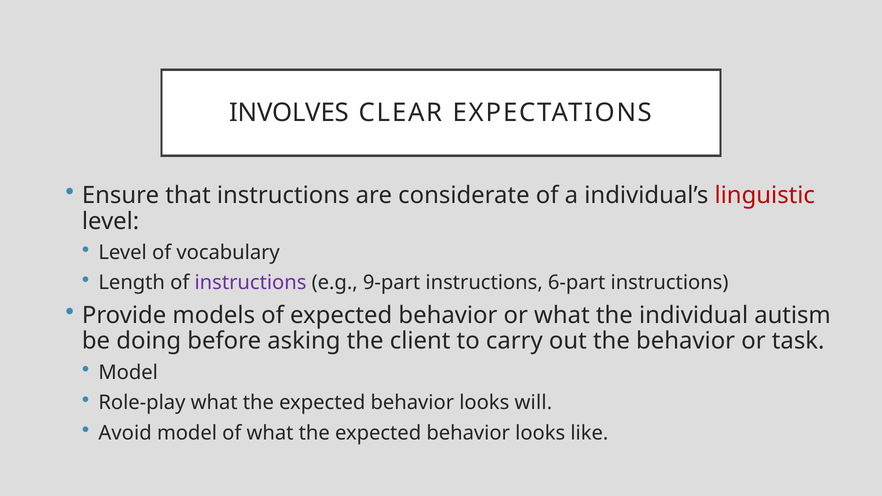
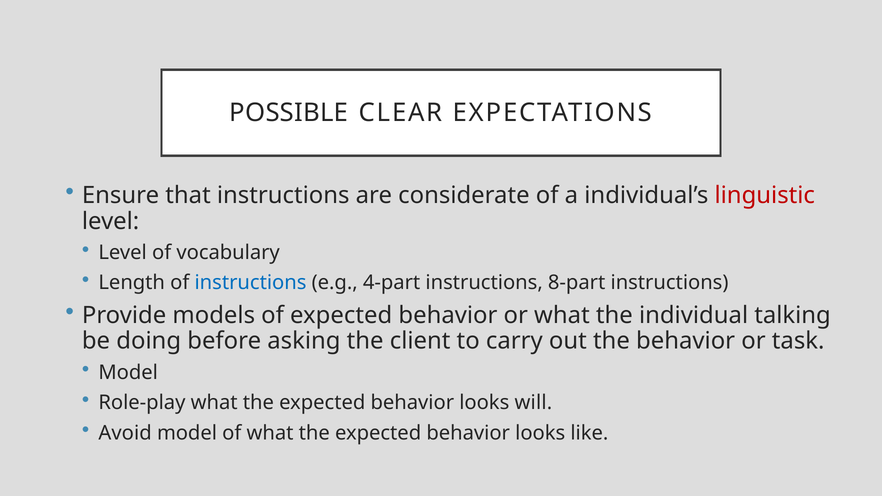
INVOLVES: INVOLVES -> POSSIBLE
instructions at (251, 283) colour: purple -> blue
9-part: 9-part -> 4-part
6-part: 6-part -> 8-part
autism: autism -> talking
